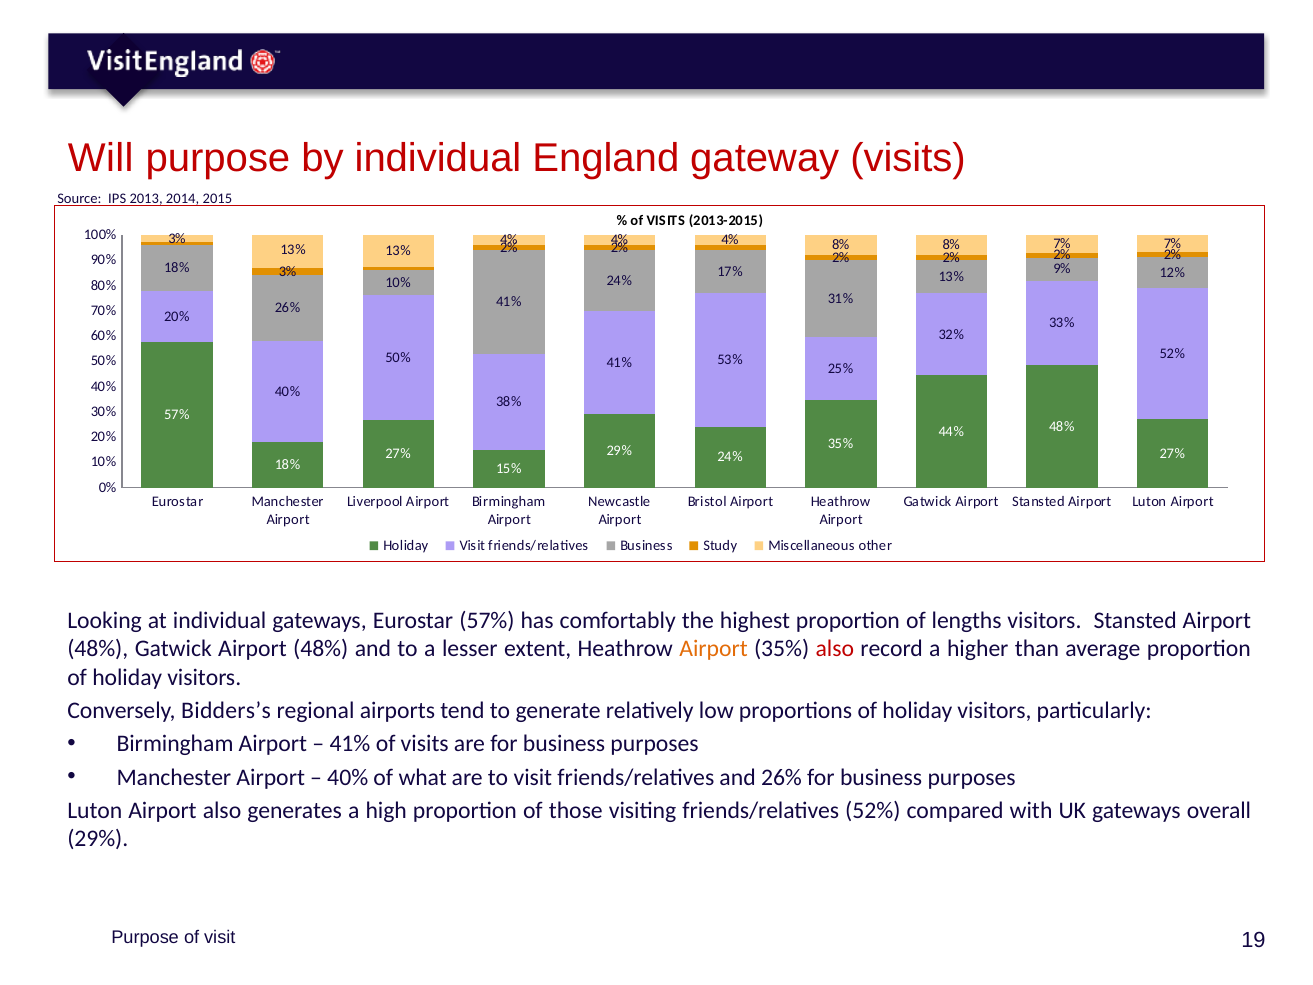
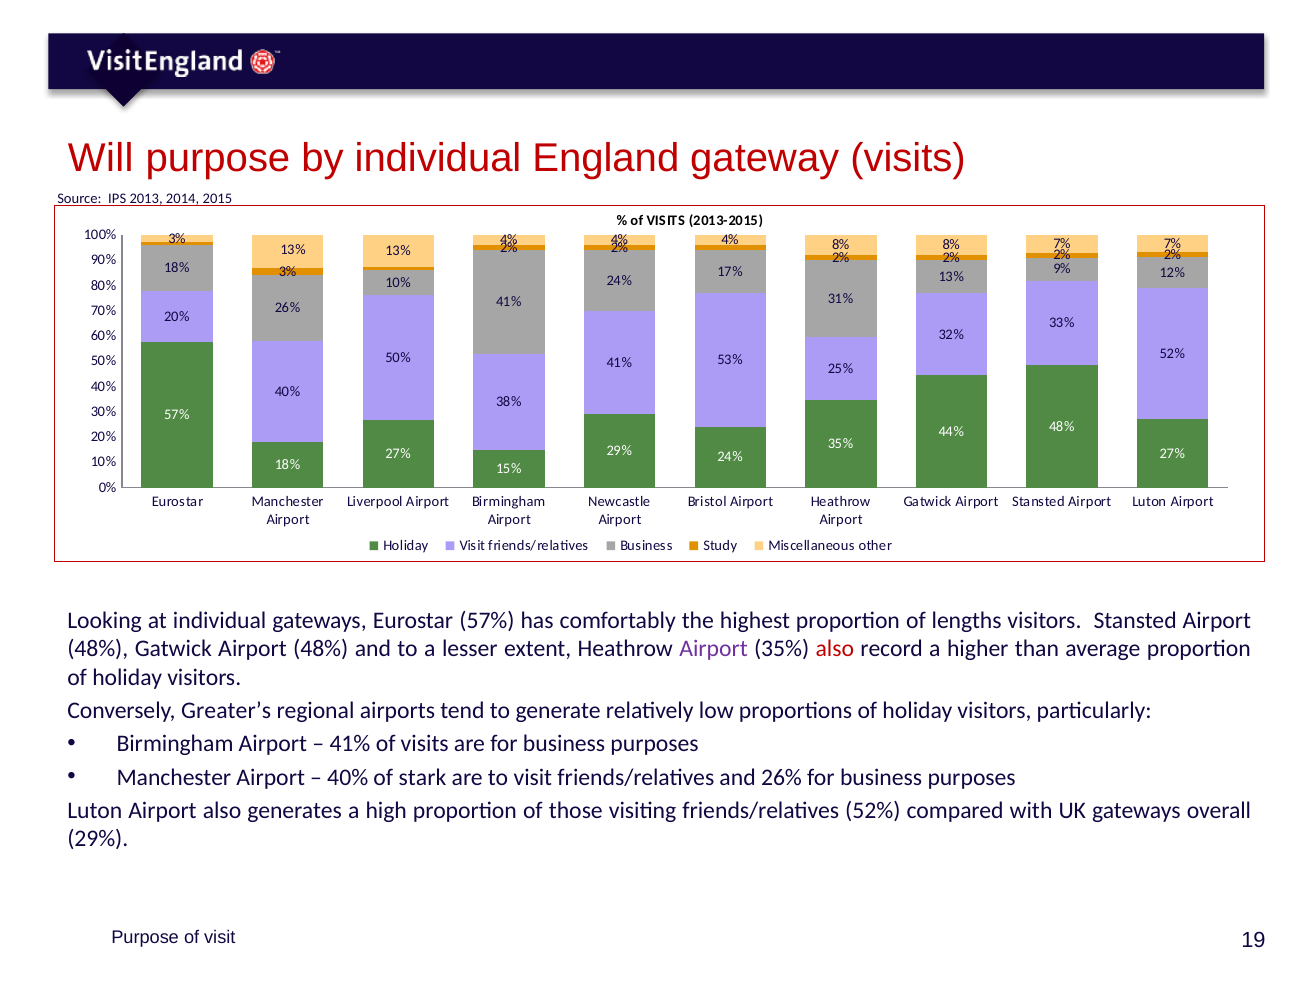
Airport at (714, 649) colour: orange -> purple
Bidders’s: Bidders’s -> Greater’s
what: what -> stark
